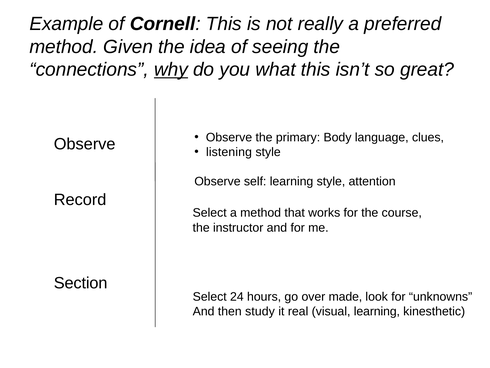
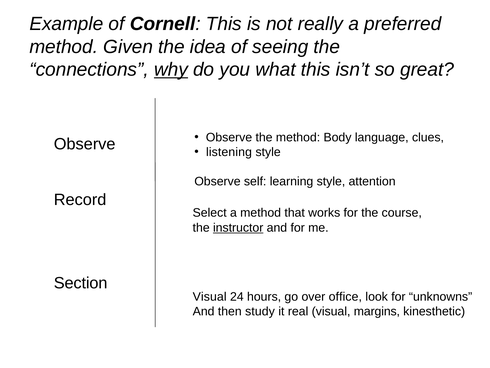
the primary: primary -> method
instructor underline: none -> present
Select at (210, 296): Select -> Visual
made: made -> office
visual learning: learning -> margins
